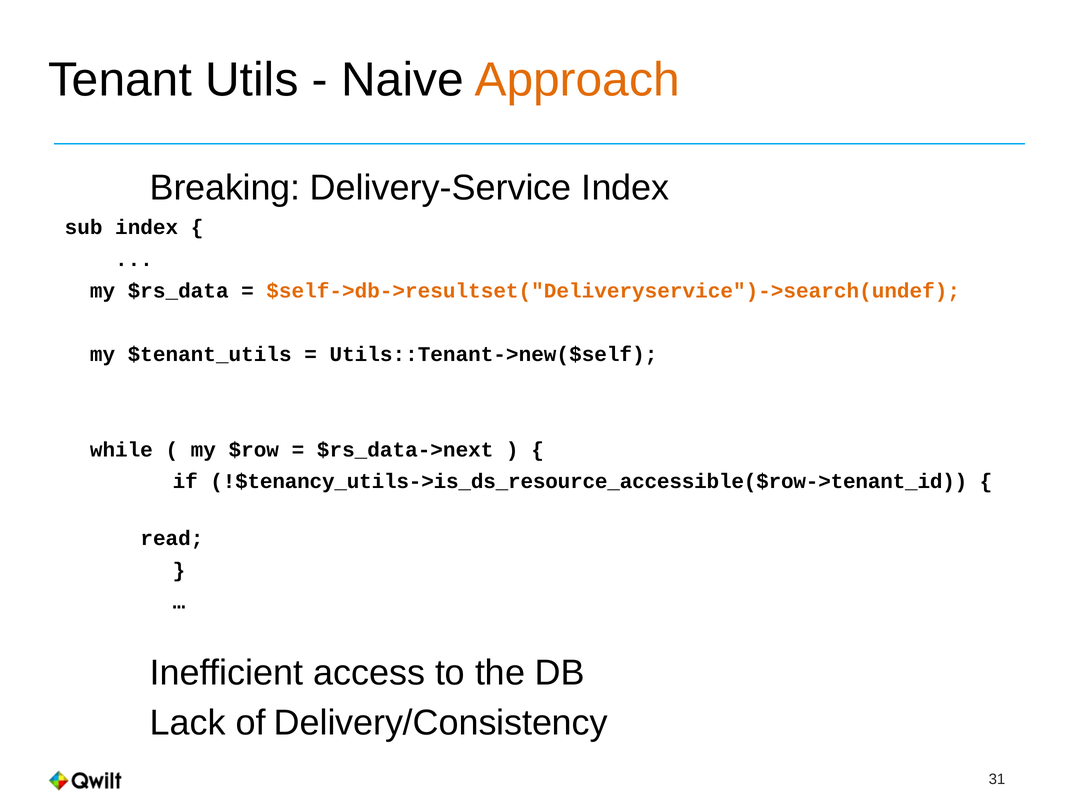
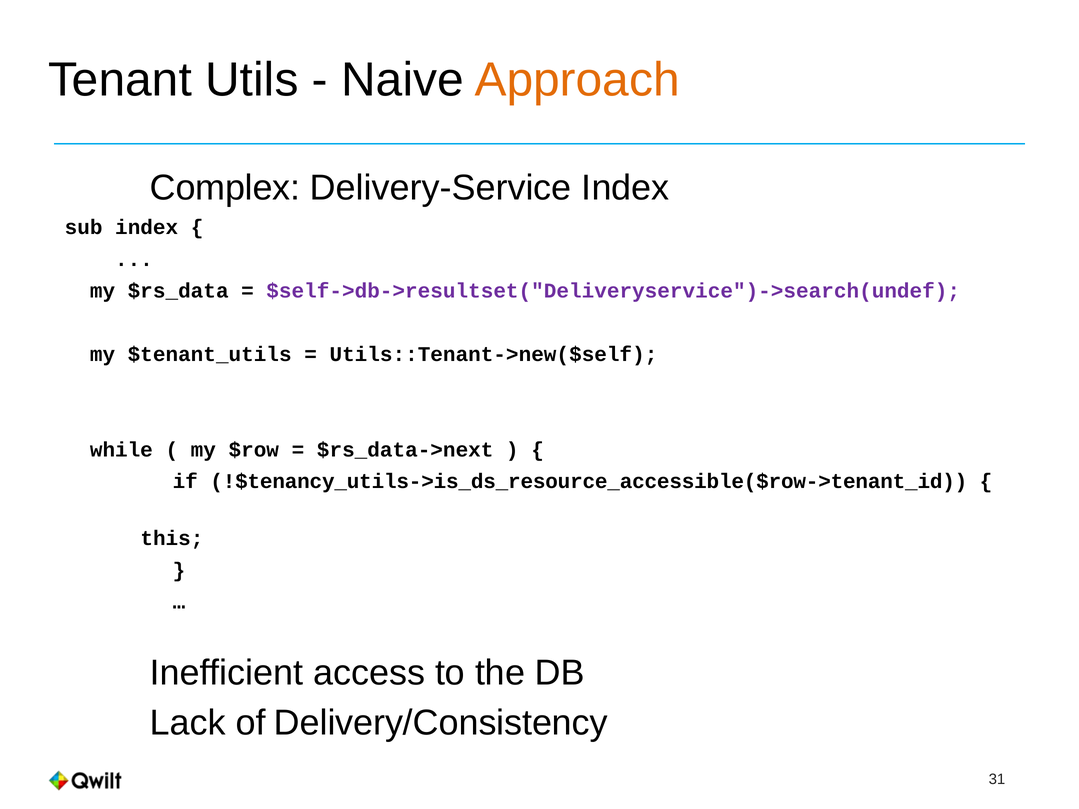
Breaking: Breaking -> Complex
$self->db->resultset("Deliveryservice")->search(undef colour: orange -> purple
read: read -> this
